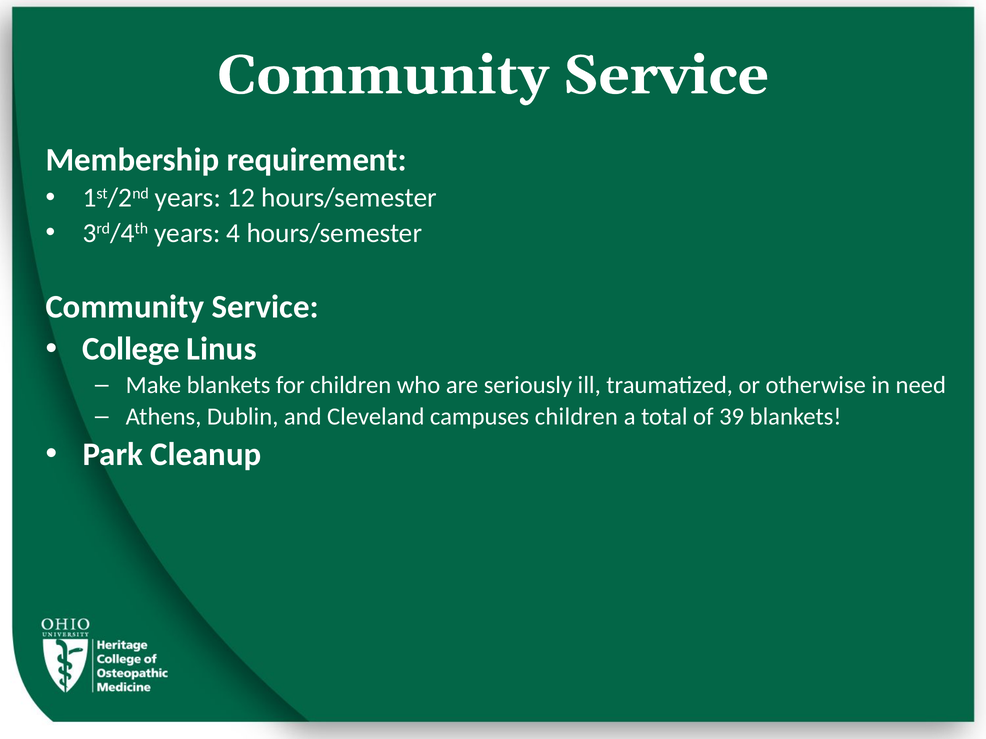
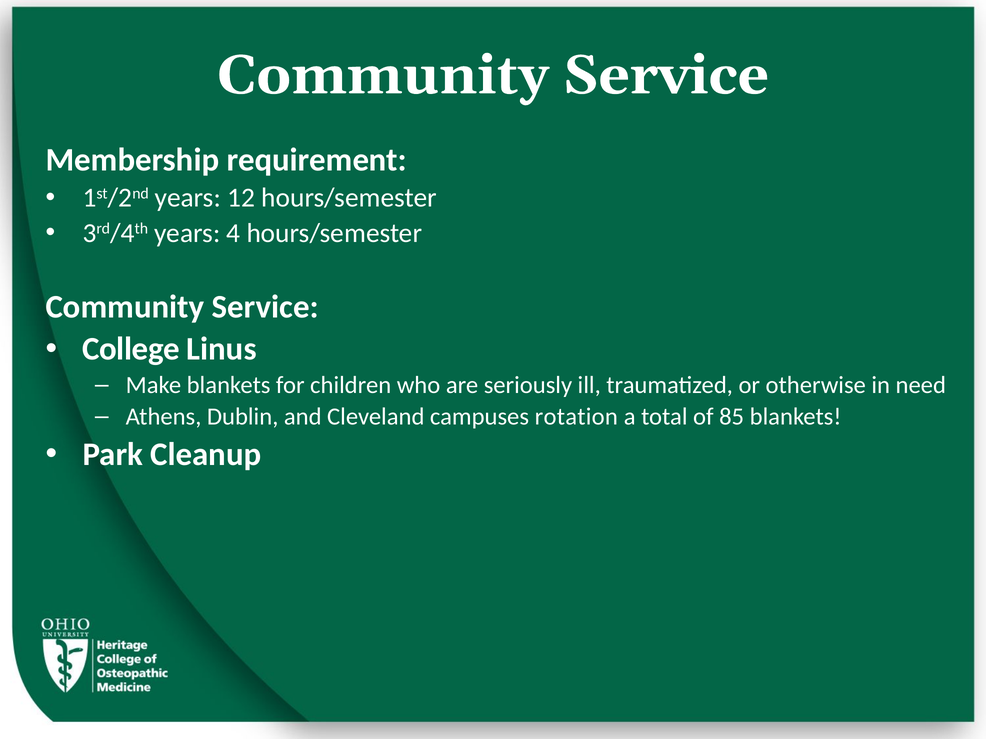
campuses children: children -> rotation
39: 39 -> 85
